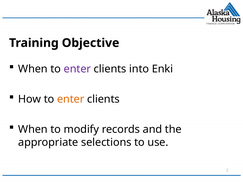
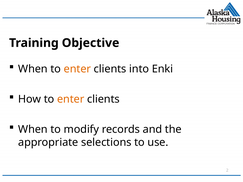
enter at (77, 69) colour: purple -> orange
